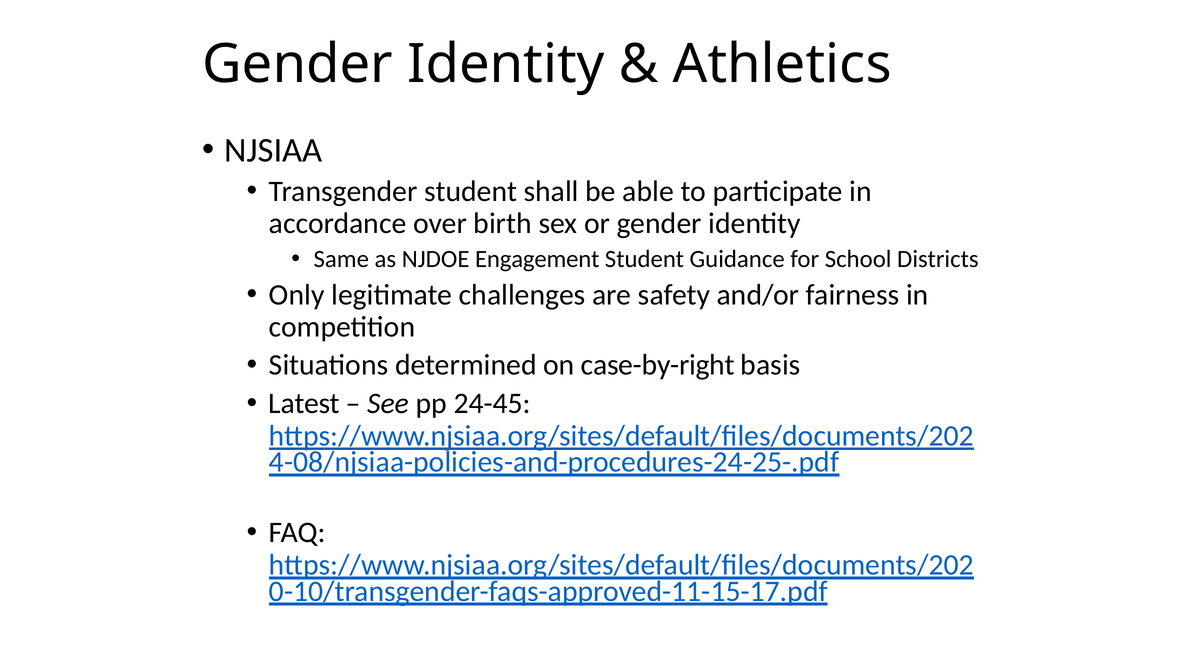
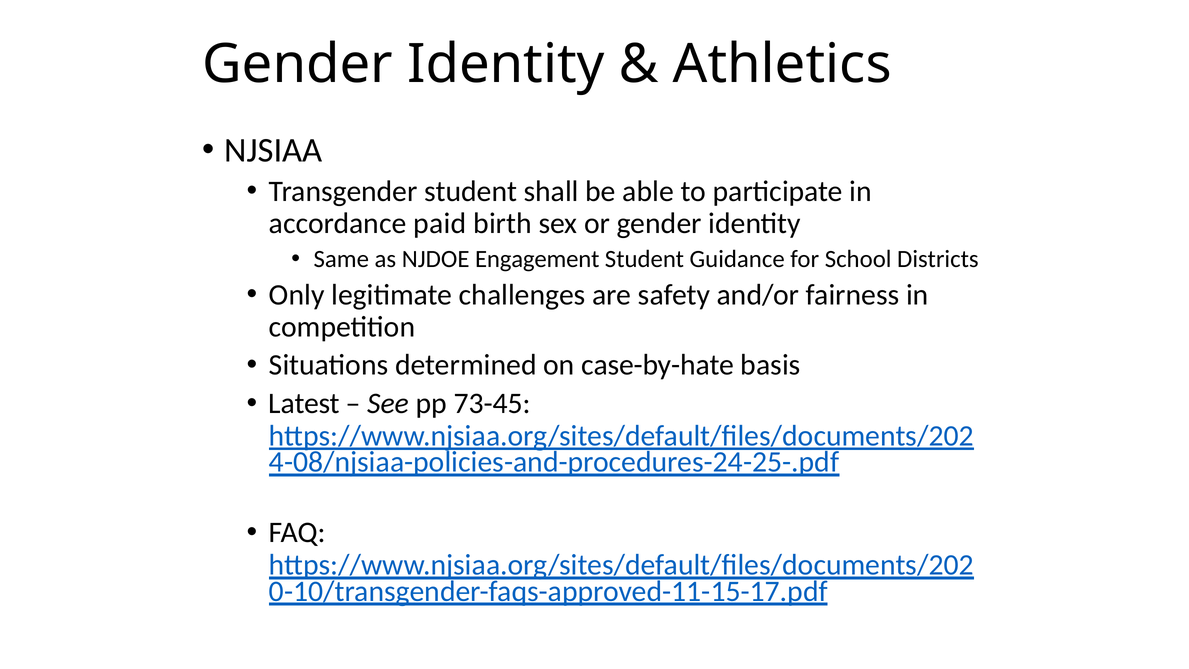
over: over -> paid
case-by-right: case-by-right -> case-by-hate
24-45: 24-45 -> 73-45
